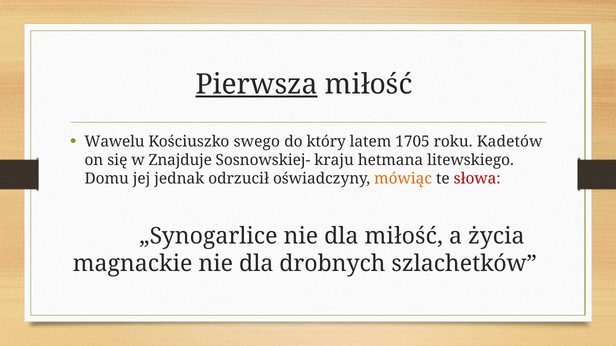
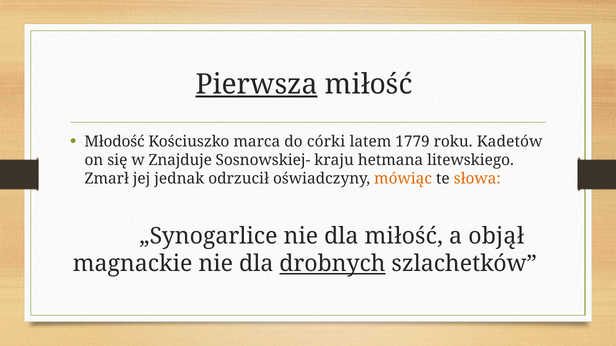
Wawelu: Wawelu -> Młodość
swego: swego -> marca
który: który -> córki
1705: 1705 -> 1779
Domu: Domu -> Zmarł
słowa colour: red -> orange
życia: życia -> objął
drobnych underline: none -> present
